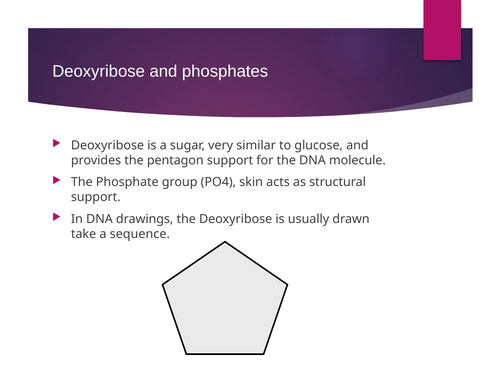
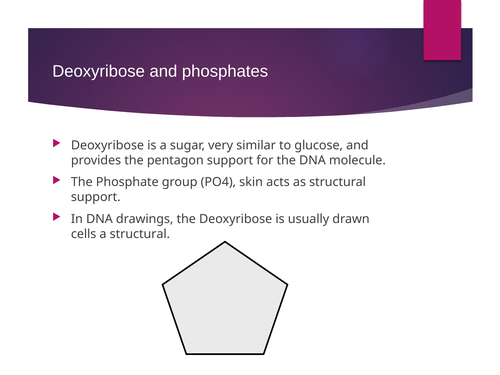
take: take -> cells
a sequence: sequence -> structural
